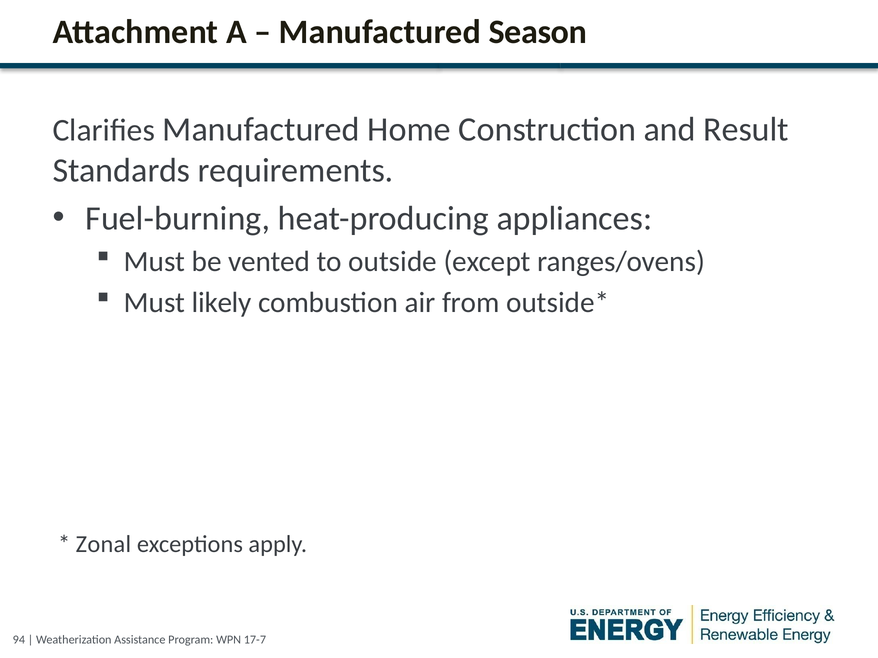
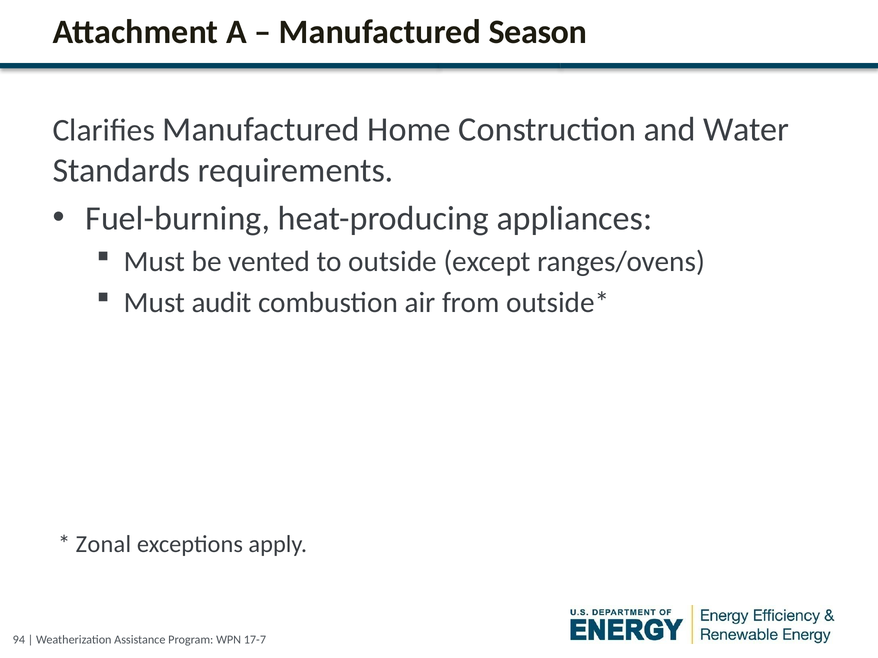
Result: Result -> Water
likely: likely -> audit
